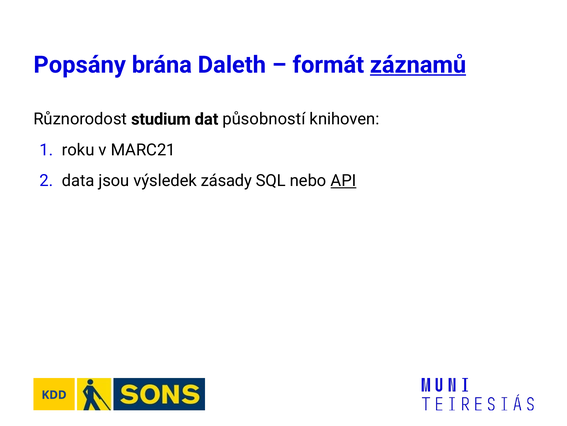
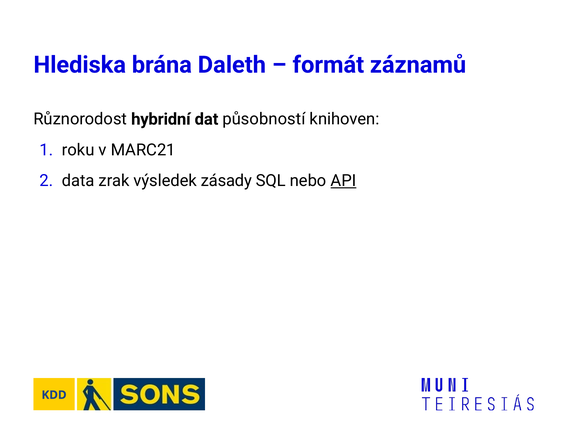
Popsány: Popsány -> Hlediska
záznamů underline: present -> none
studium: studium -> hybridní
jsou: jsou -> zrak
